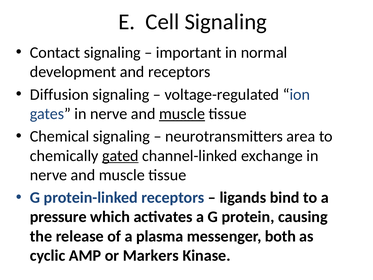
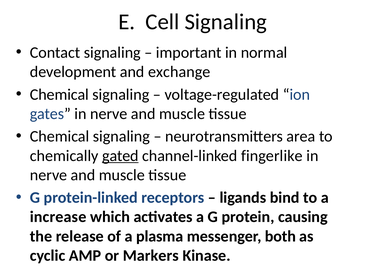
and receptors: receptors -> exchange
Diffusion at (59, 94): Diffusion -> Chemical
muscle at (182, 114) underline: present -> none
exchange: exchange -> fingerlike
pressure: pressure -> increase
